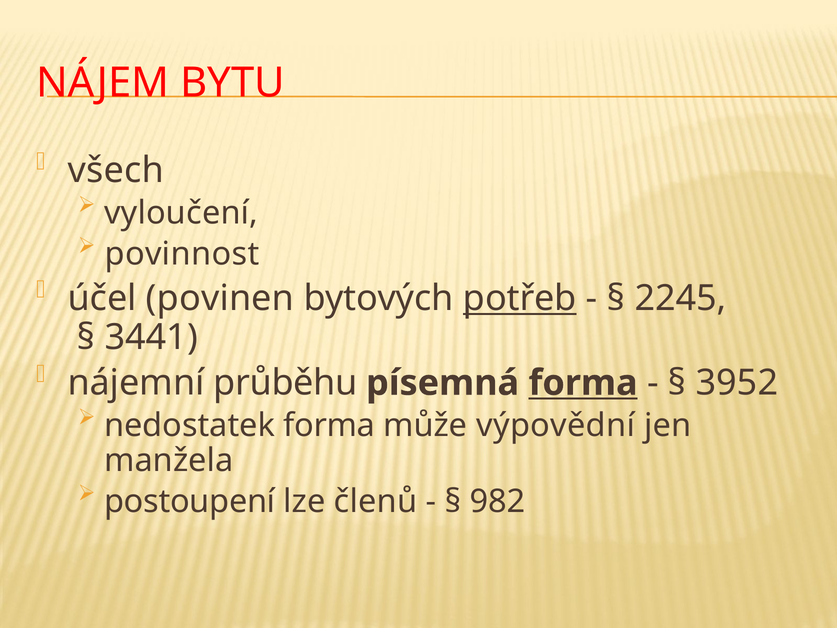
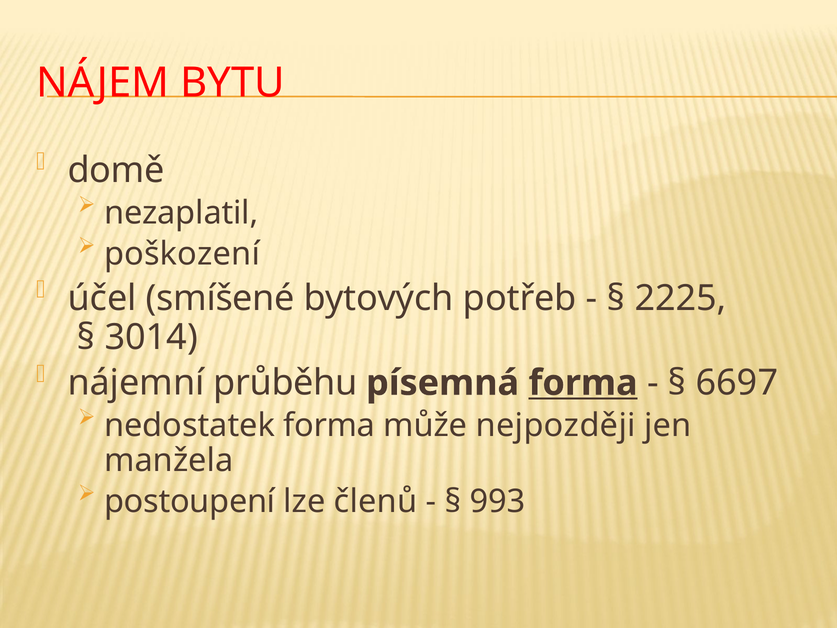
všech: všech -> domě
vyloučení: vyloučení -> nezaplatil
povinnost: povinnost -> poškození
povinen: povinen -> smíšené
potřeb underline: present -> none
2245: 2245 -> 2225
3441: 3441 -> 3014
3952: 3952 -> 6697
výpovědní: výpovědní -> nejpozději
982: 982 -> 993
